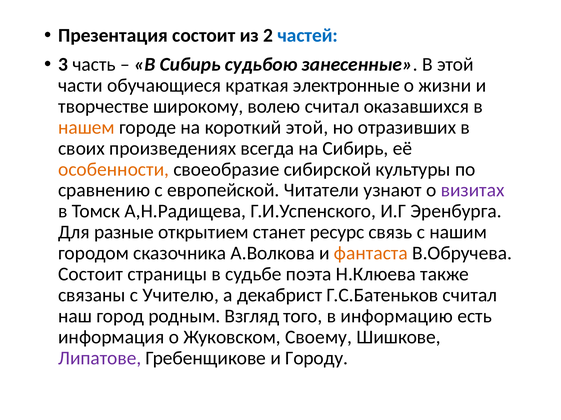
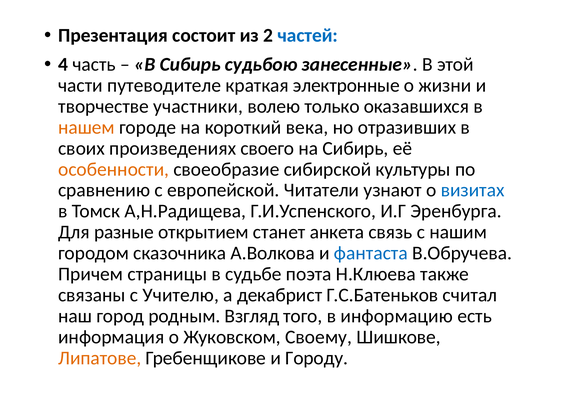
3: 3 -> 4
обучающиеся: обучающиеся -> путеводителе
широкому: широкому -> участники
волею считал: считал -> только
короткий этой: этой -> века
всегда: всегда -> своего
визитах colour: purple -> blue
ресурс: ресурс -> анкета
фантаста colour: orange -> blue
Состоит at (91, 275): Состоит -> Причем
Липатове colour: purple -> orange
